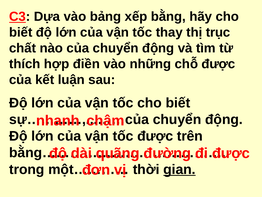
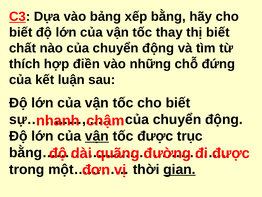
thị trục: trục -> biết
chỗ được: được -> đứng
vận at (97, 136) underline: none -> present
trên: trên -> trục
